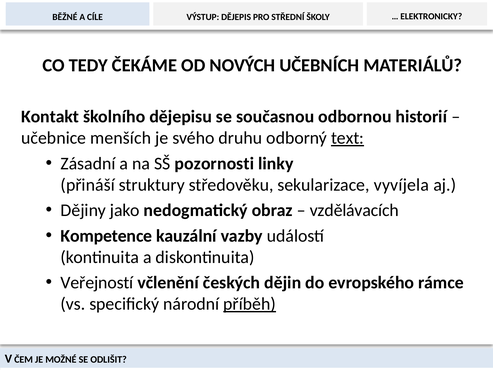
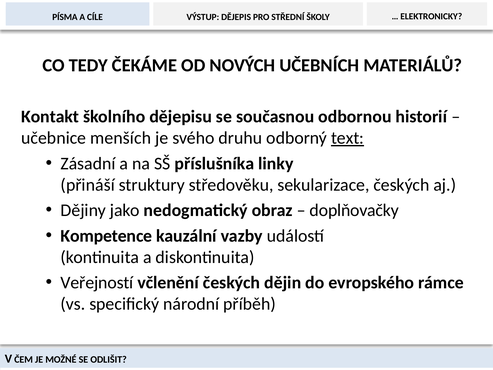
BĚŽNÉ: BĚŽNÉ -> PÍSMA
pozornosti: pozornosti -> příslušníka
sekularizace vyvíjela: vyvíjela -> českých
vzdělávacích: vzdělávacích -> doplňovačky
příběh underline: present -> none
